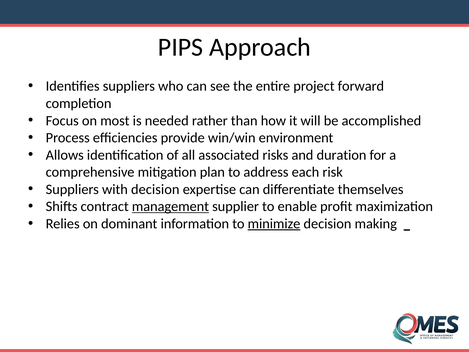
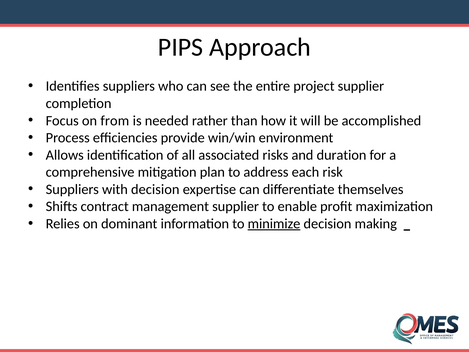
project forward: forward -> supplier
most: most -> from
management underline: present -> none
